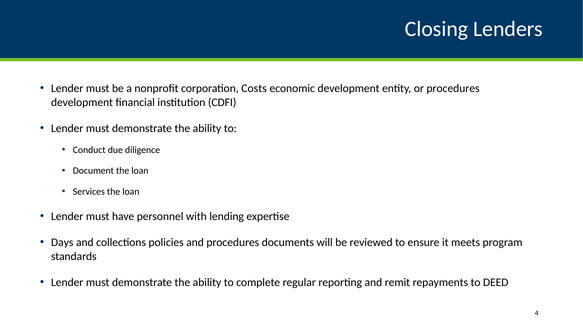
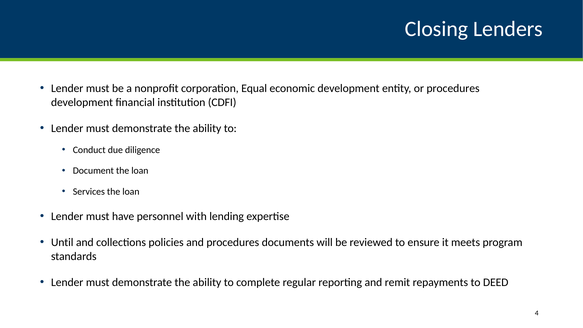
Costs: Costs -> Equal
Days: Days -> Until
